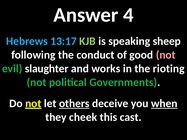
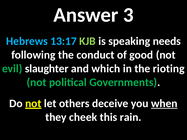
4: 4 -> 3
sheep: sheep -> needs
not at (166, 55) colour: pink -> white
works: works -> which
others underline: present -> none
cast: cast -> rain
